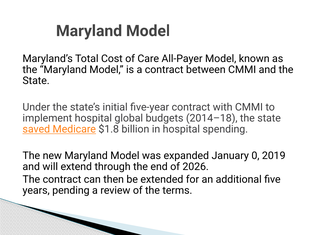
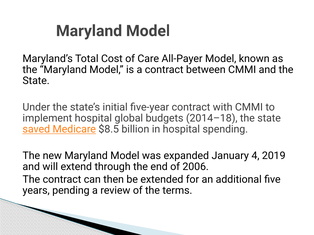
$1.8: $1.8 -> $8.5
0: 0 -> 4
2026: 2026 -> 2006
